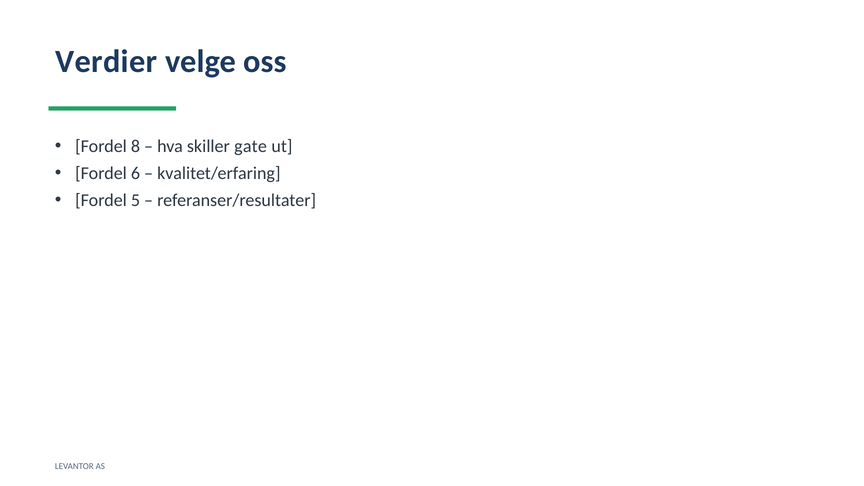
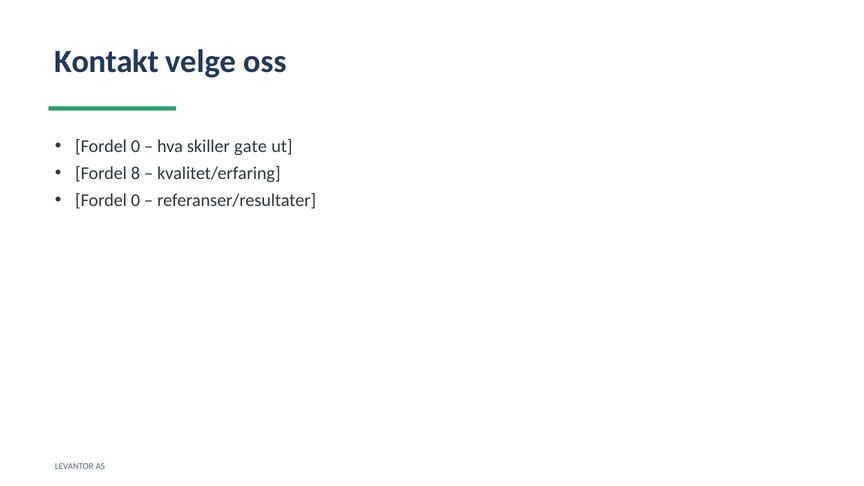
Verdier: Verdier -> Kontakt
8 at (135, 146): 8 -> 0
6: 6 -> 8
5 at (135, 200): 5 -> 0
